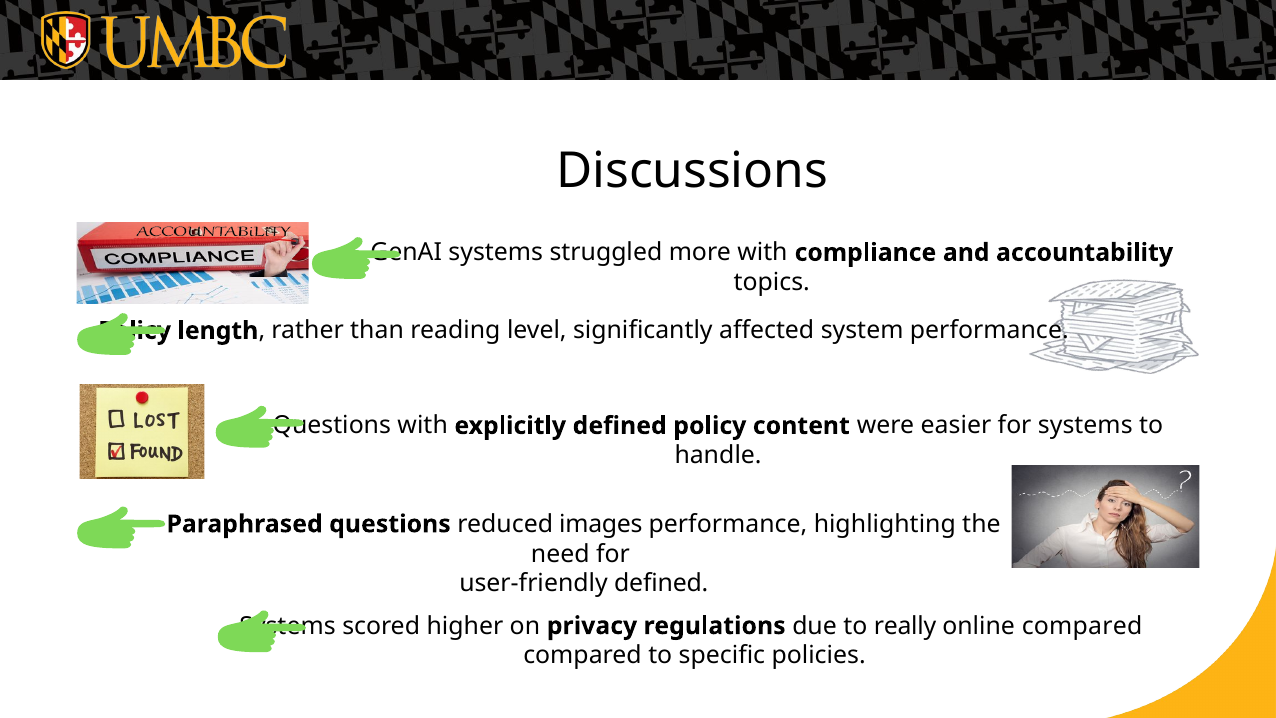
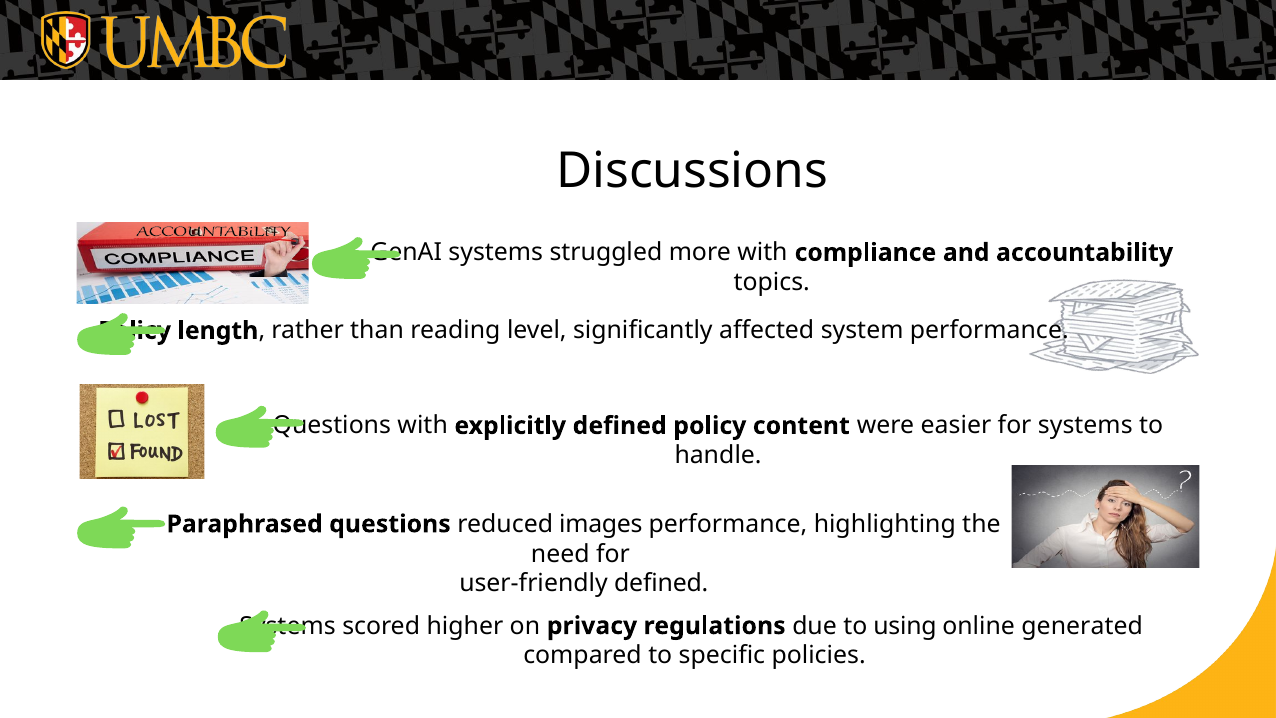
really: really -> using
online compared: compared -> generated
